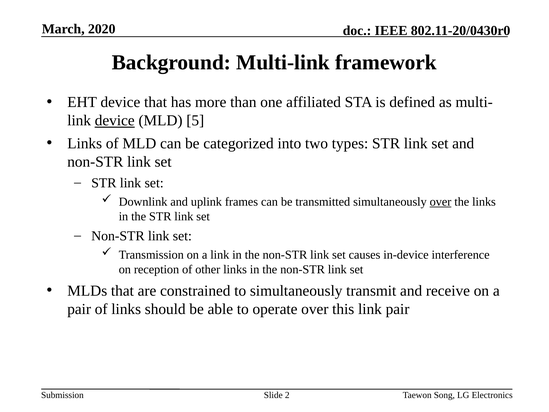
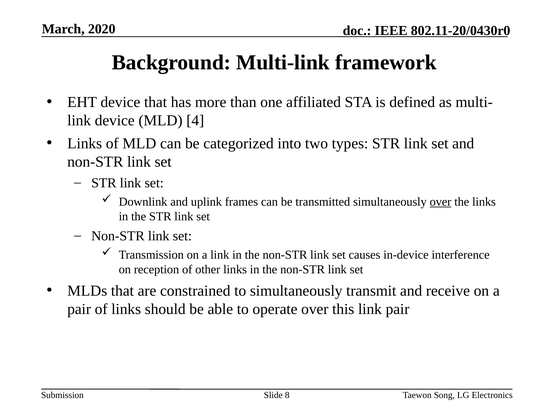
device at (115, 120) underline: present -> none
5: 5 -> 4
2: 2 -> 8
